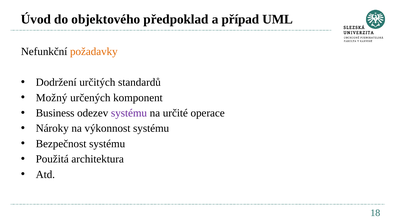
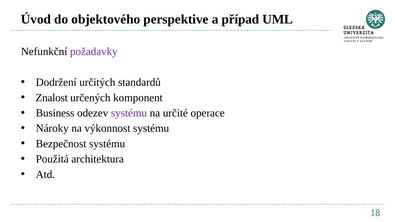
předpoklad: předpoklad -> perspektive
požadavky colour: orange -> purple
Možný: Možný -> Znalost
